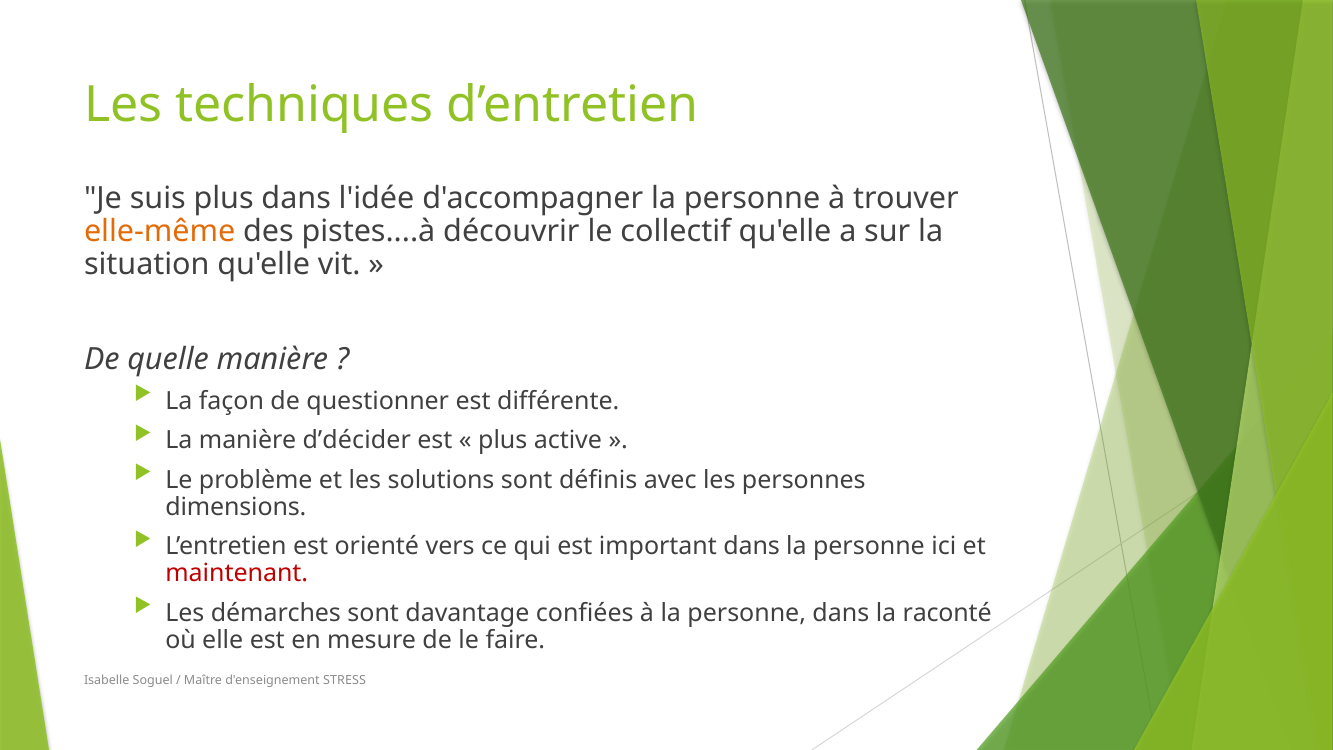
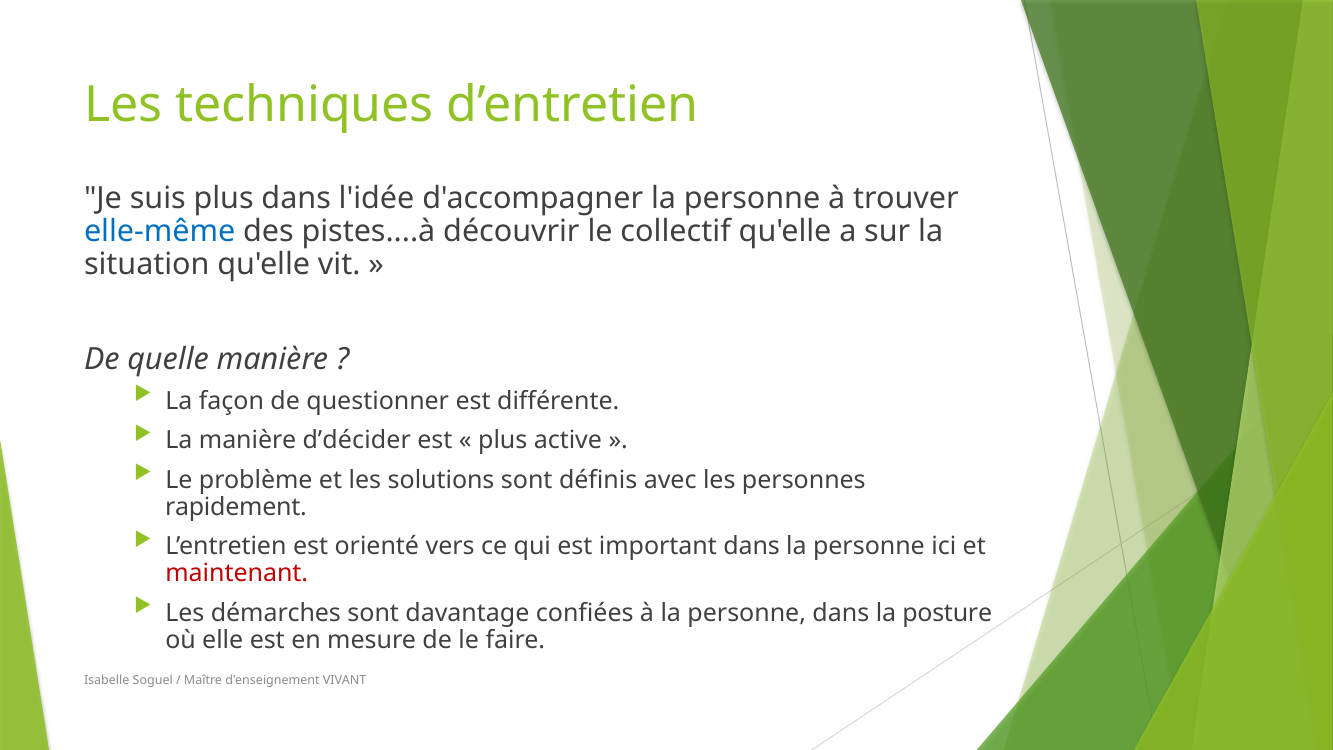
elle-même colour: orange -> blue
dimensions: dimensions -> rapidement
raconté: raconté -> posture
STRESS: STRESS -> VIVANT
